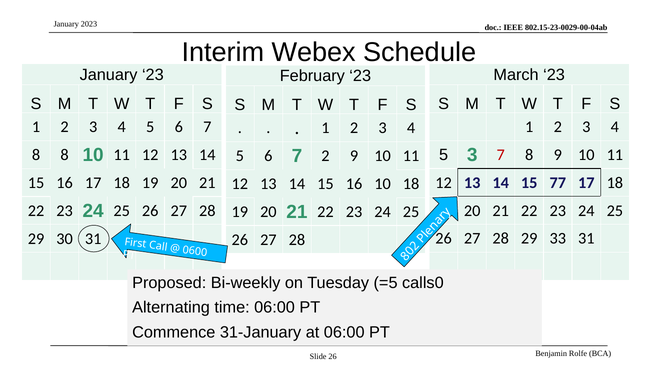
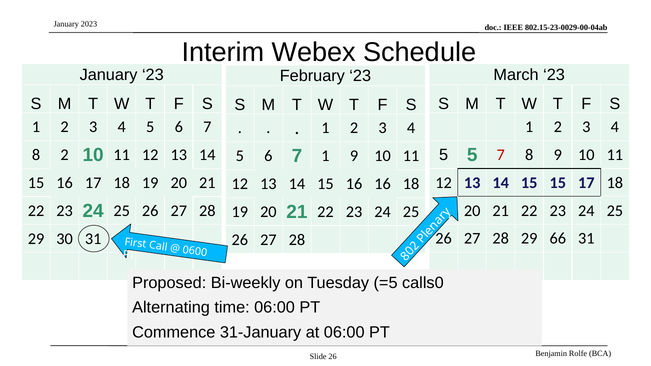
5 3: 3 -> 5
8 8: 8 -> 2
7 2: 2 -> 1
15 77: 77 -> 15
16 10: 10 -> 16
33: 33 -> 66
